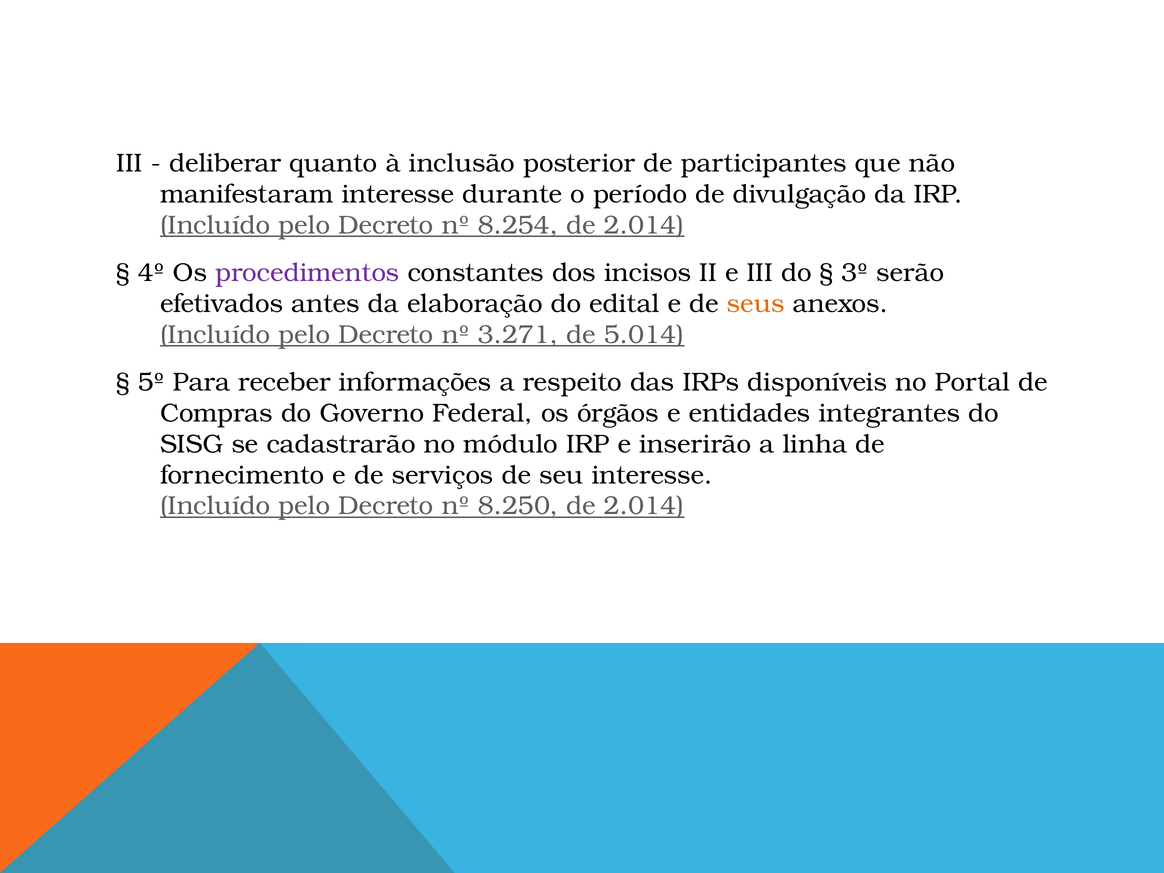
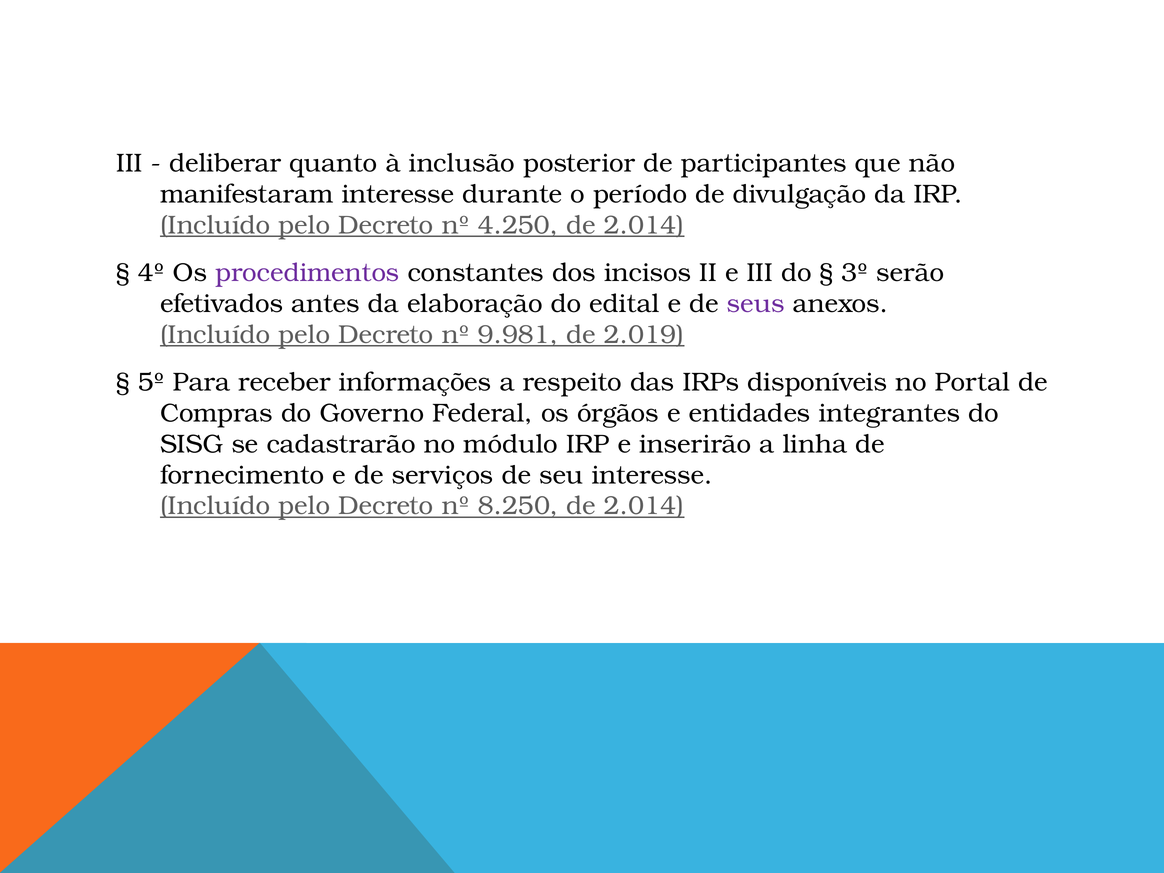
8.254: 8.254 -> 4.250
seus colour: orange -> purple
3.271: 3.271 -> 9.981
5.014: 5.014 -> 2.019
